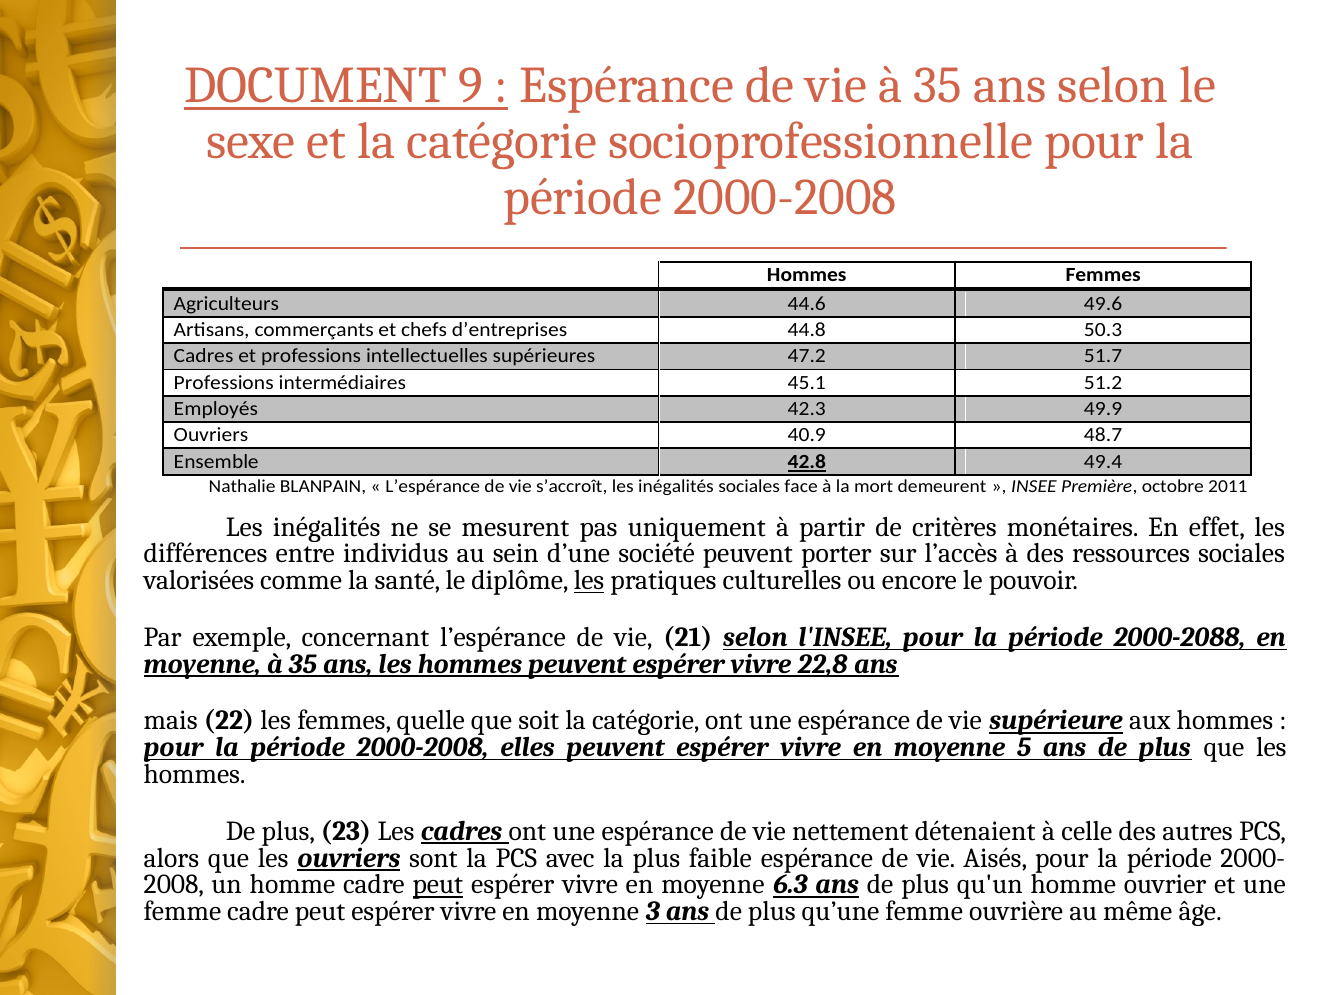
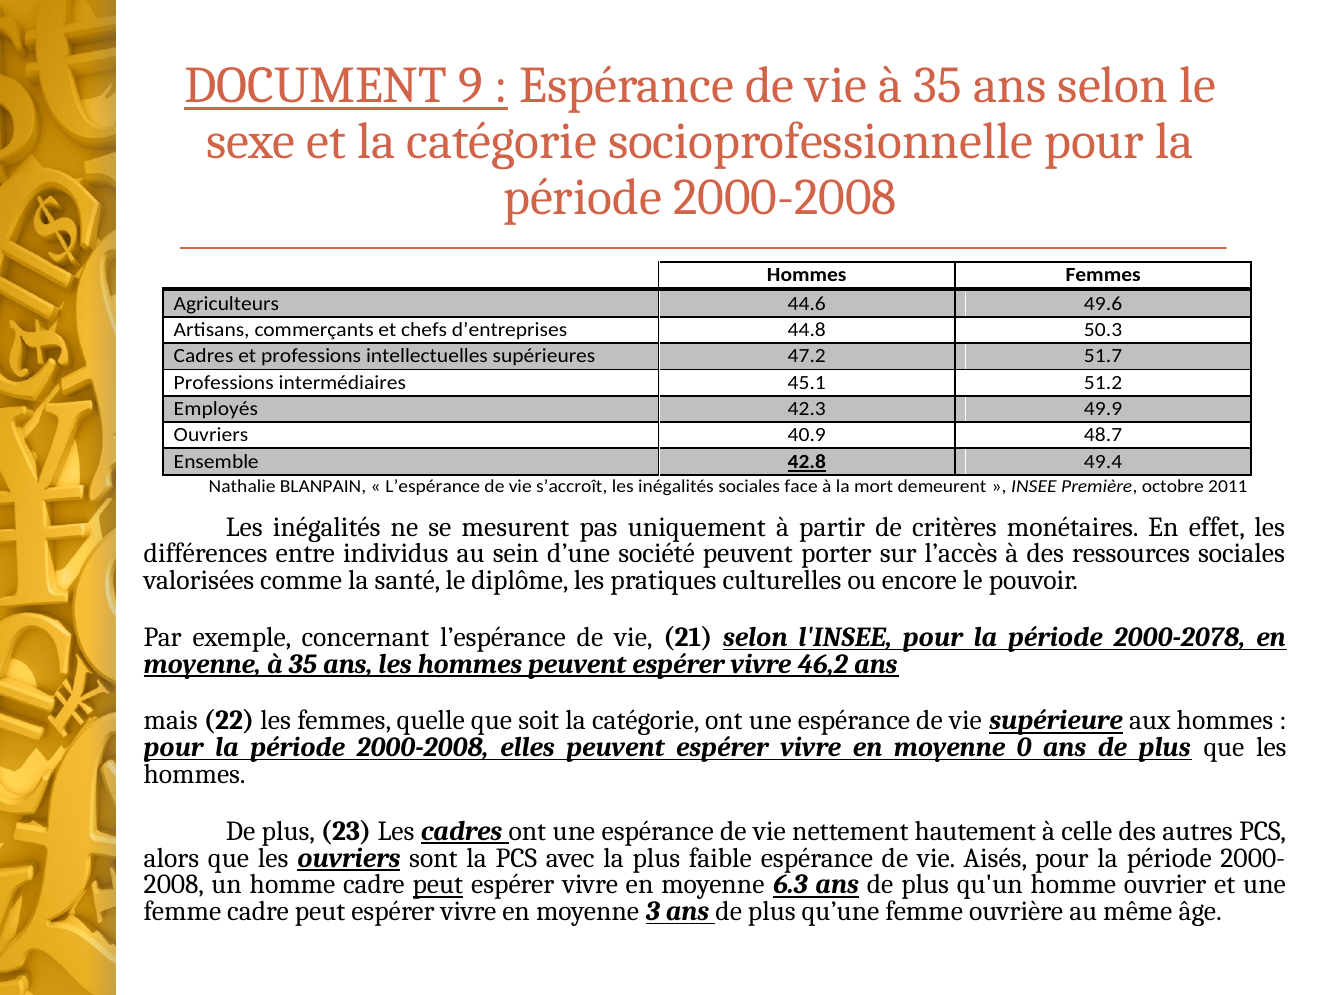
les at (589, 580) underline: present -> none
2000-2088: 2000-2088 -> 2000-2078
22,8: 22,8 -> 46,2
5: 5 -> 0
détenaient: détenaient -> hautement
